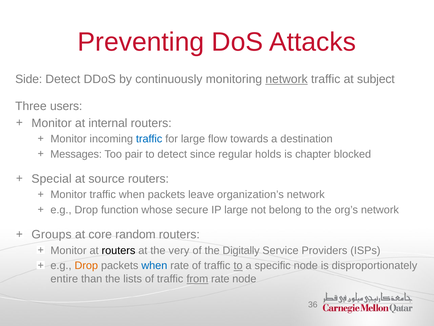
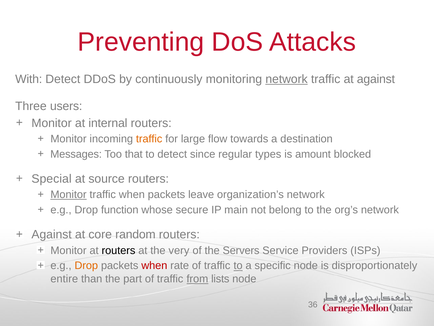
Side: Side -> With
at subject: subject -> against
traffic at (149, 139) colour: blue -> orange
pair: pair -> that
holds: holds -> types
chapter: chapter -> amount
Monitor at (69, 194) underline: none -> present
IP large: large -> main
Groups at (52, 234): Groups -> Against
Digitally: Digitally -> Servers
when at (154, 265) colour: blue -> red
lists: lists -> part
from rate: rate -> lists
